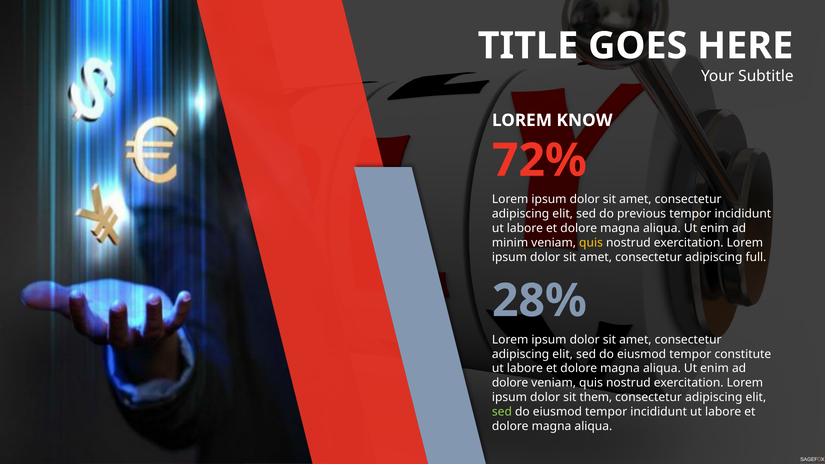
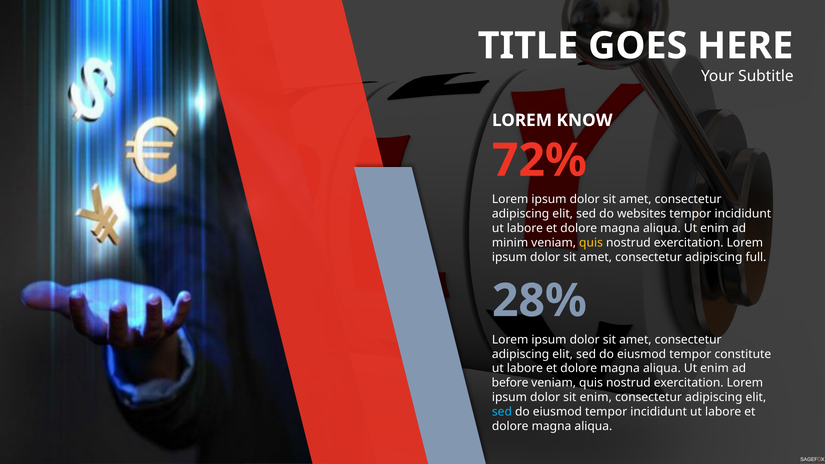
previous: previous -> websites
dolore at (510, 383): dolore -> before
sit them: them -> enim
sed at (502, 412) colour: light green -> light blue
